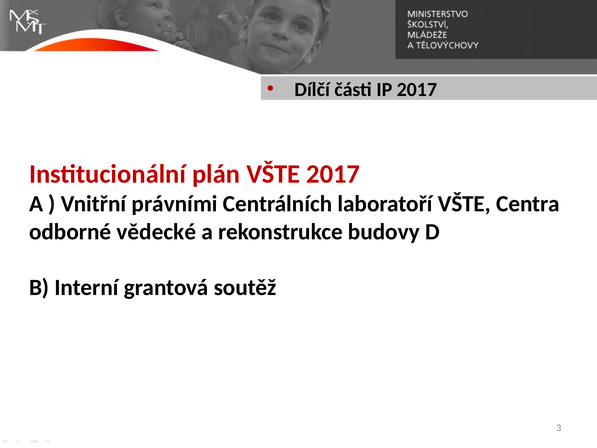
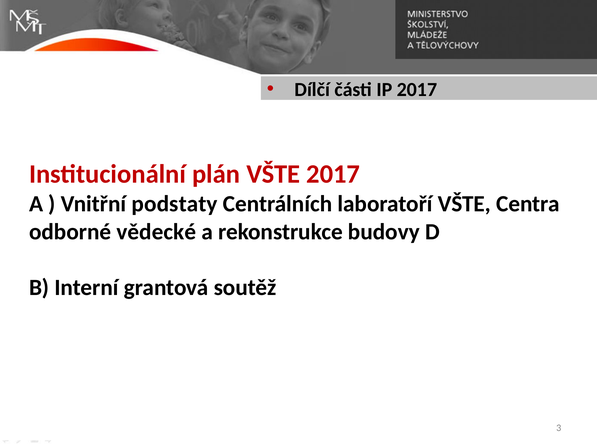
právními: právními -> podstaty
